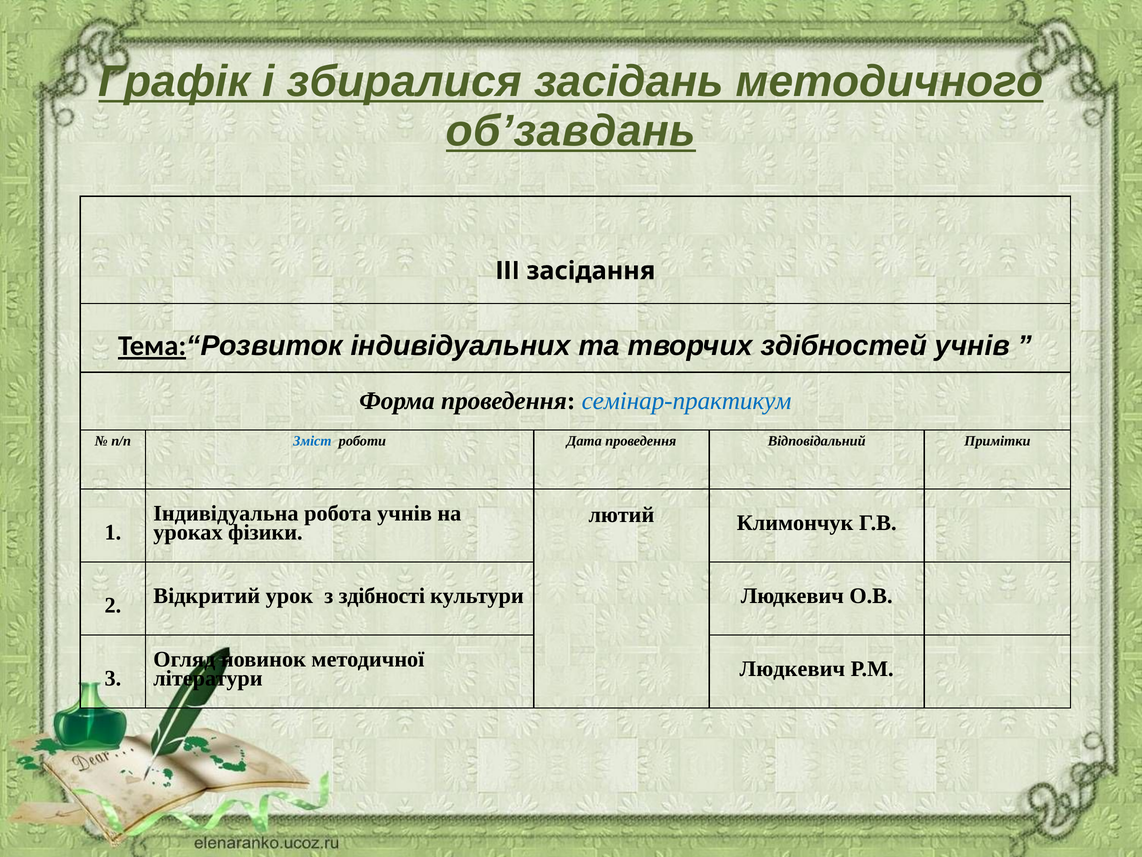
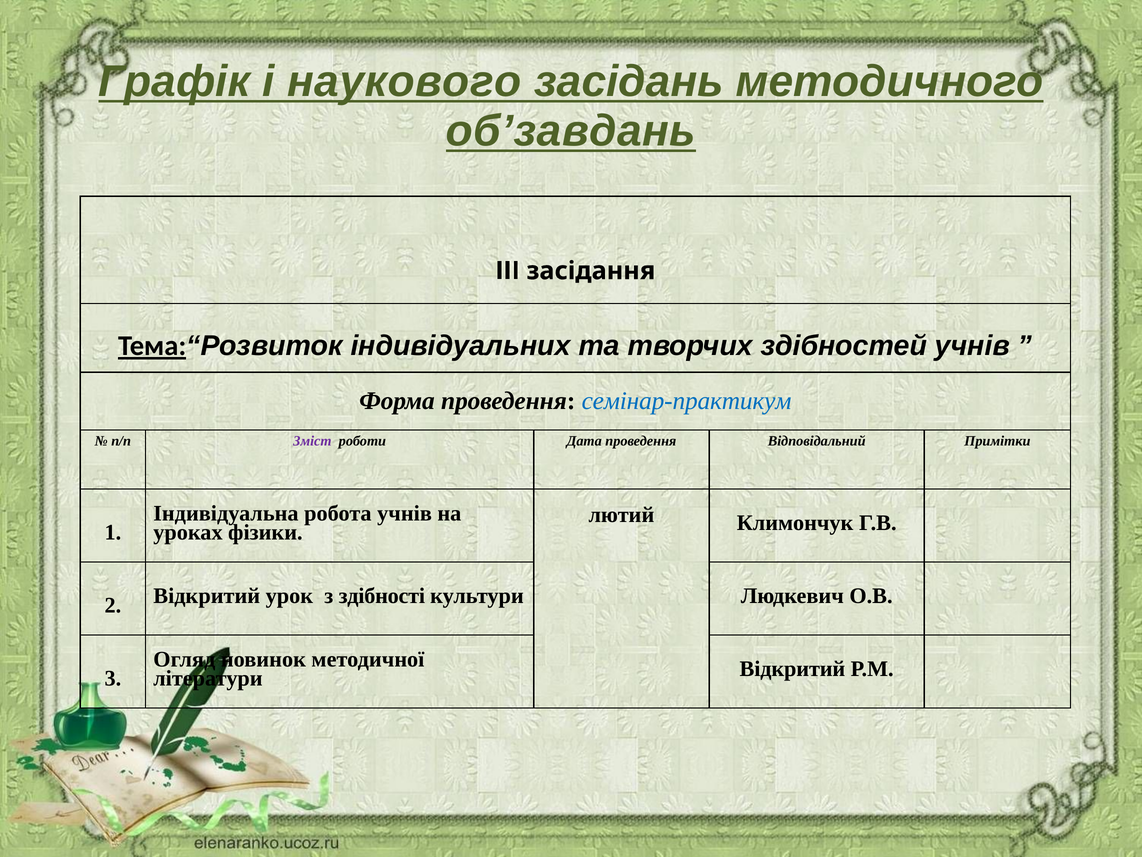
збиралися: збиралися -> наукового
Зміст colour: blue -> purple
літератури Людкевич: Людкевич -> Відкритий
